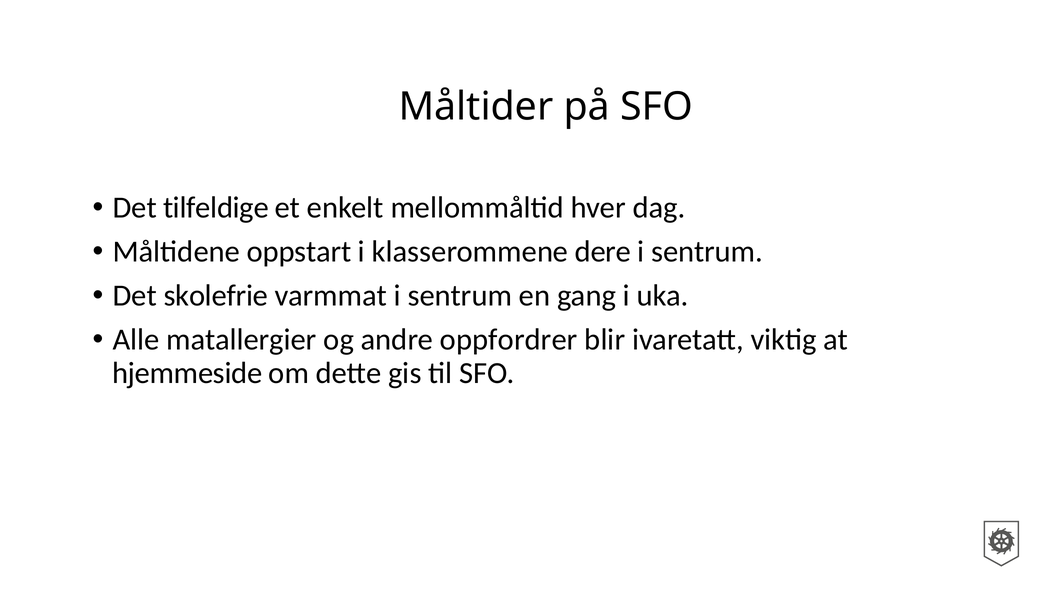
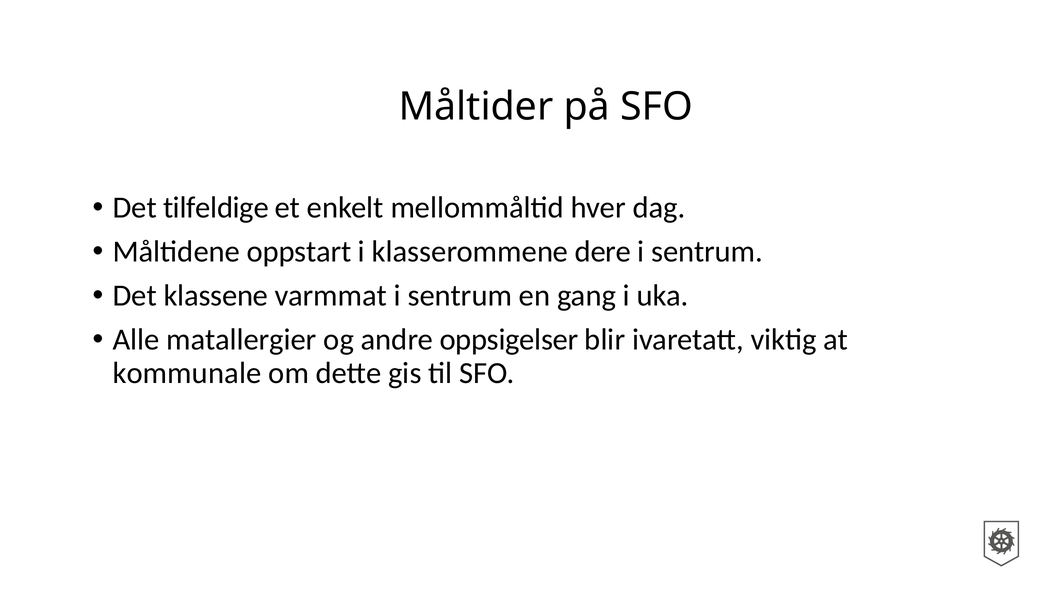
skolefrie: skolefrie -> klassene
oppfordrer: oppfordrer -> oppsigelser
hjemmeside: hjemmeside -> kommunale
